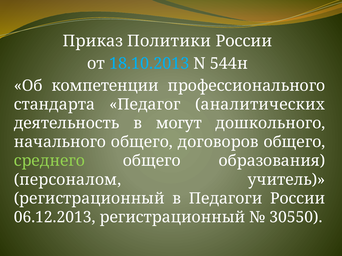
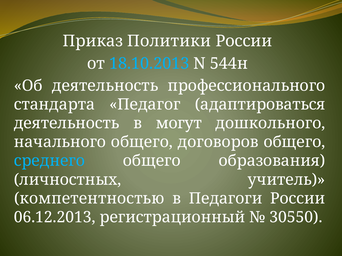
Об компетенции: компетенции -> деятельность
аналитических: аналитических -> адаптироваться
среднего colour: light green -> light blue
персоналом: персоналом -> личностных
регистрационный at (89, 199): регистрационный -> компетентностью
